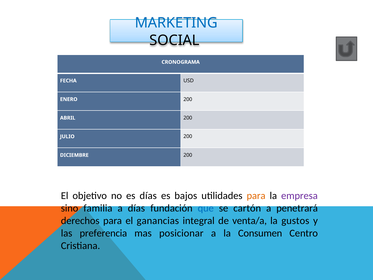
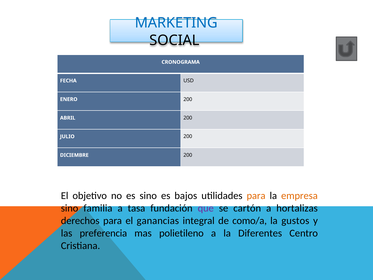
es días: días -> sino
empresa colour: purple -> orange
a días: días -> tasa
que colour: blue -> purple
penetrará: penetrará -> hortalizas
venta/a: venta/a -> como/a
posicionar: posicionar -> polietileno
Consumen: Consumen -> Diferentes
